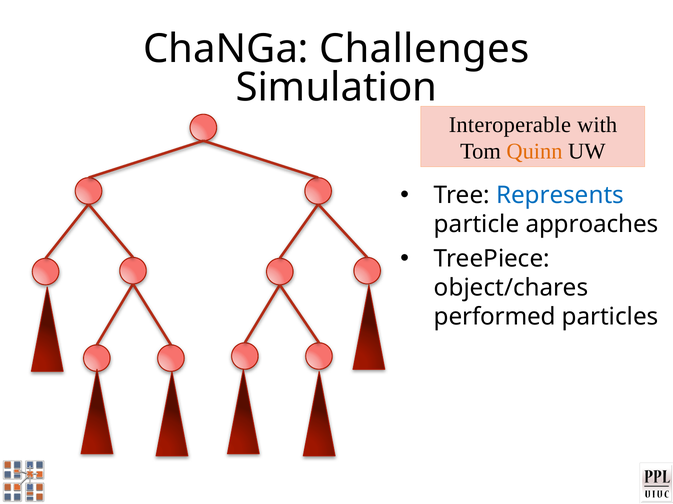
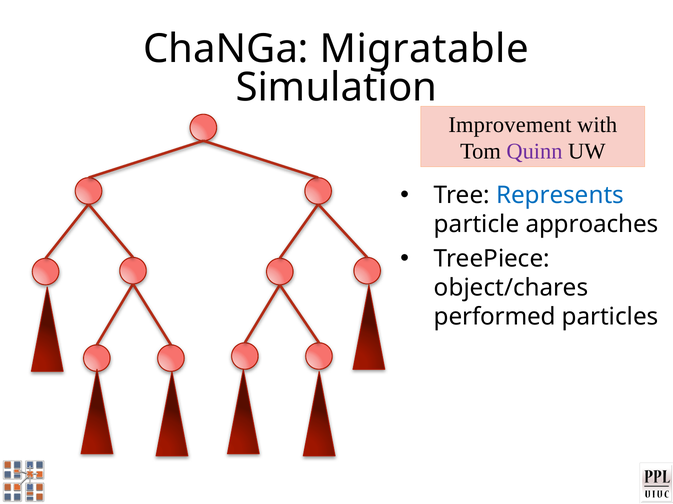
Challenges: Challenges -> Migratable
Interoperable: Interoperable -> Improvement
Quinn colour: orange -> purple
